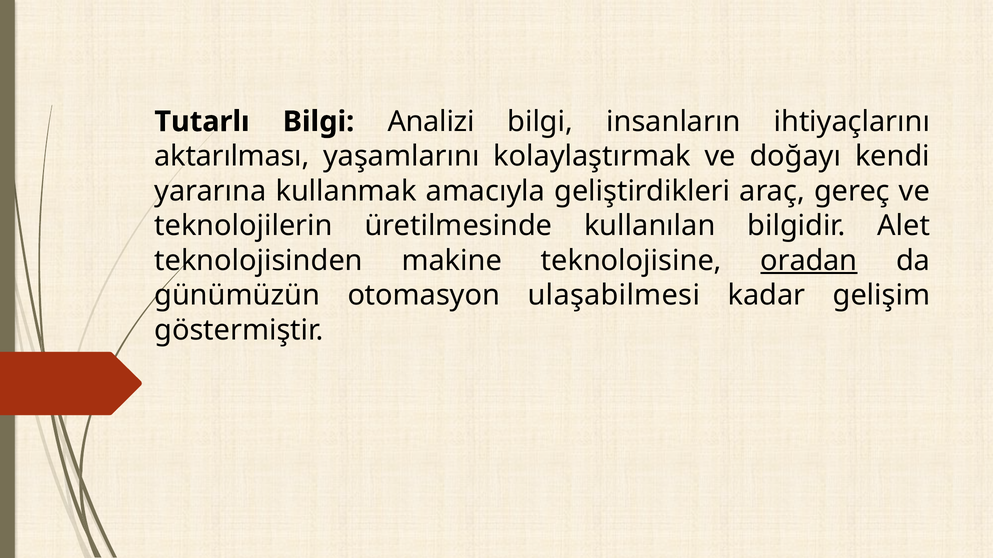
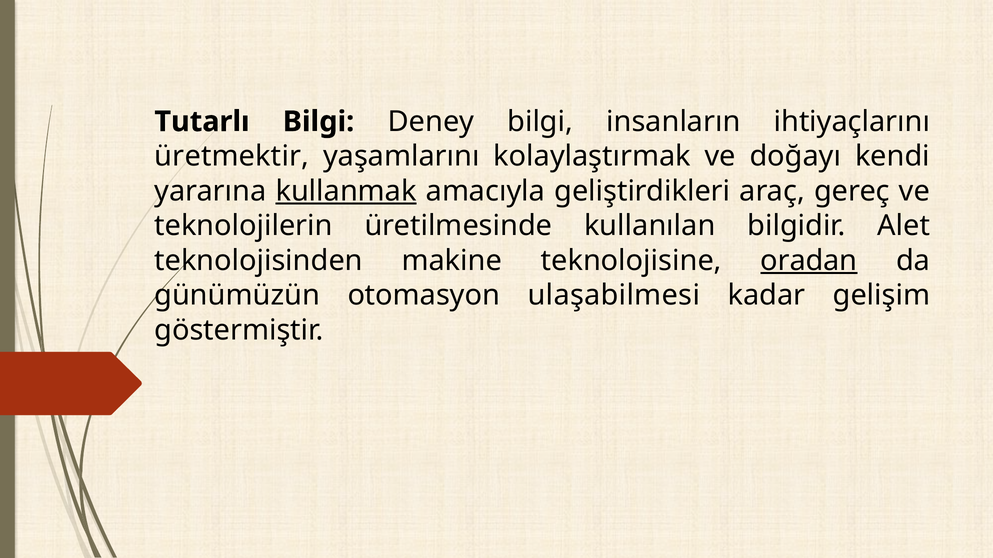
Analizi: Analizi -> Deney
aktarılması: aktarılması -> üretmektir
kullanmak underline: none -> present
